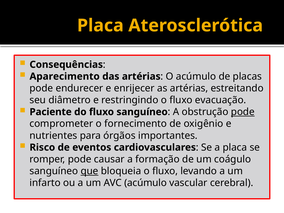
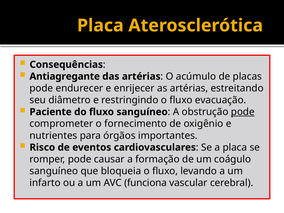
Aparecimento: Aparecimento -> Antiagregante
que underline: present -> none
AVC acúmulo: acúmulo -> funciona
